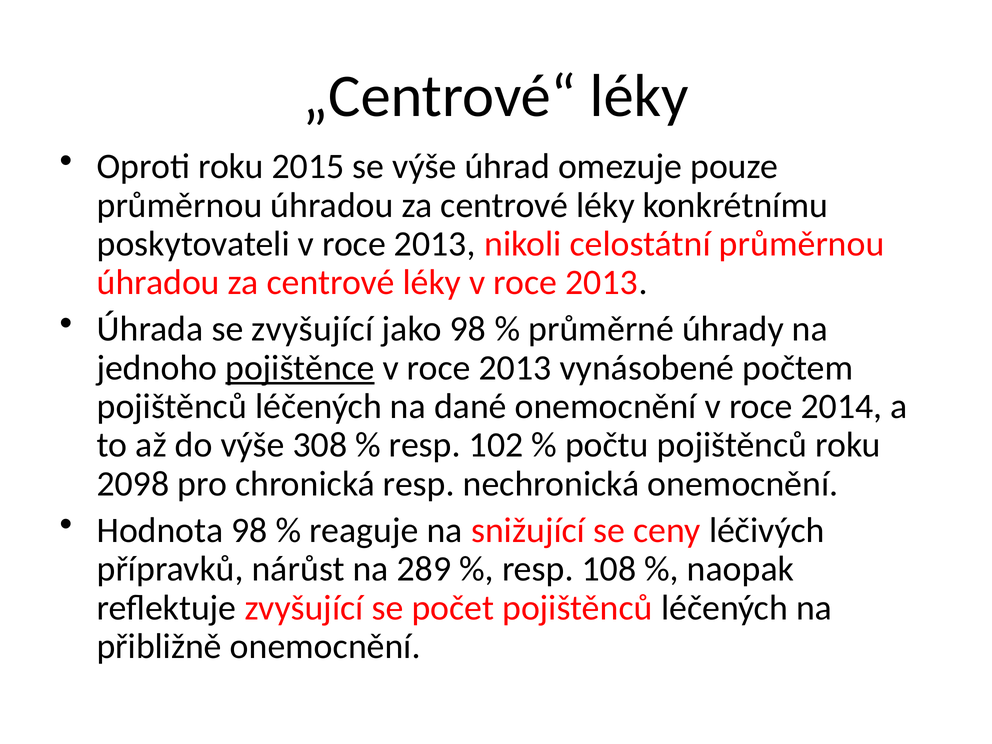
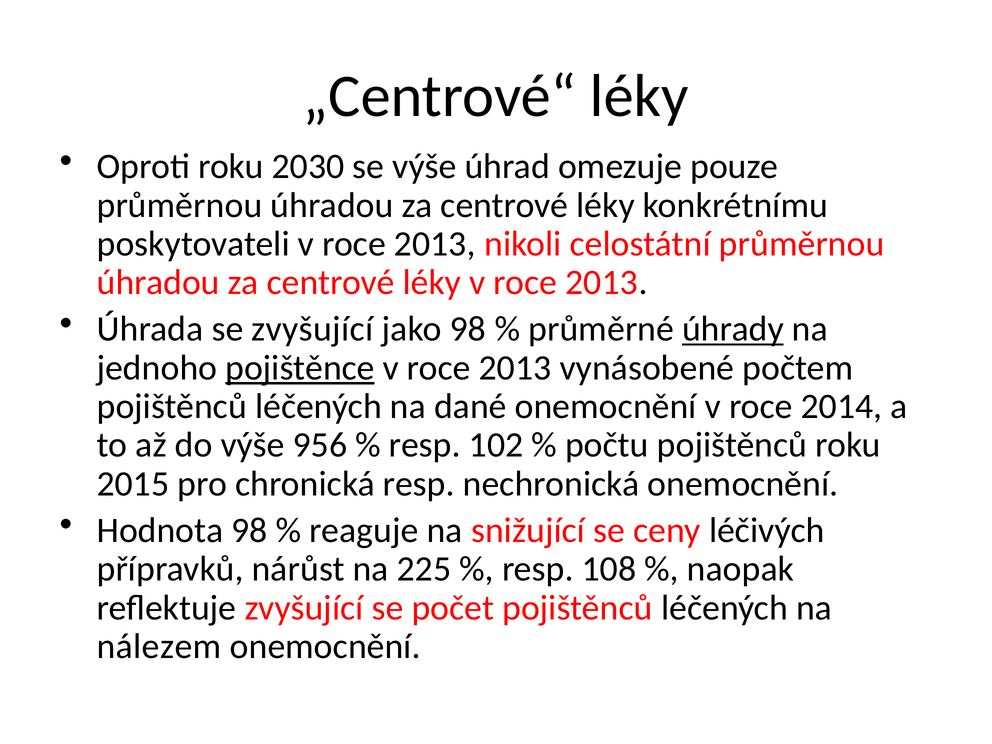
2015: 2015 -> 2030
úhrady underline: none -> present
308: 308 -> 956
2098: 2098 -> 2015
289: 289 -> 225
přibližně: přibližně -> nálezem
